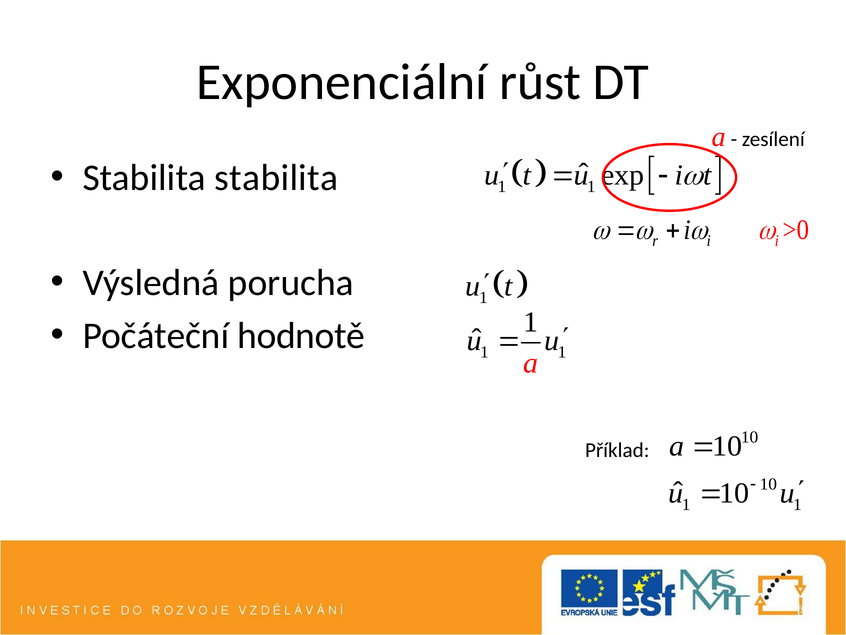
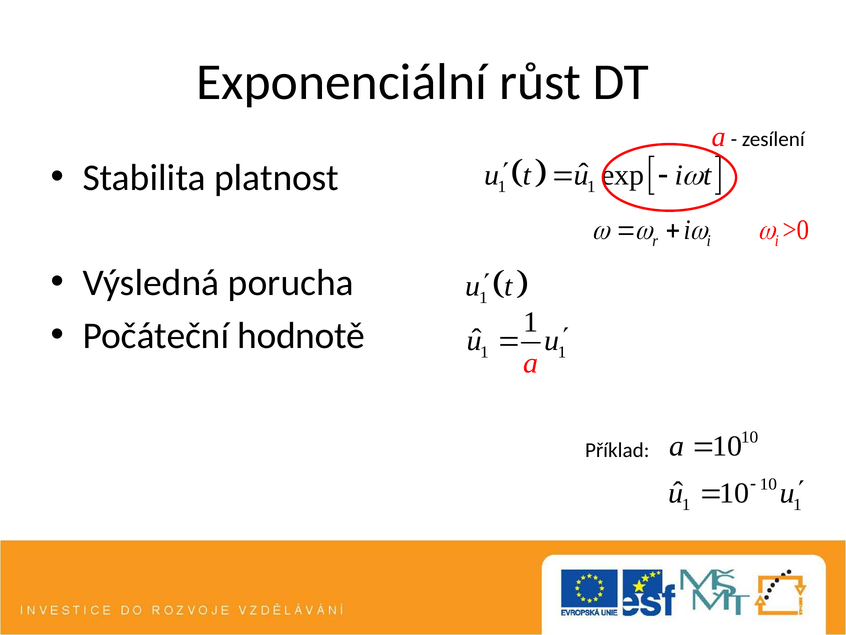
Stabilita stabilita: stabilita -> platnost
